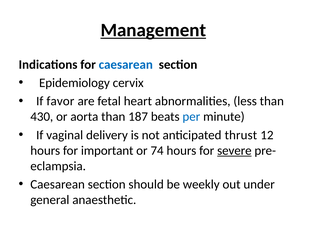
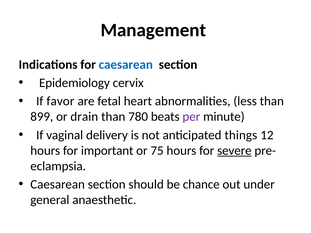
Management underline: present -> none
430: 430 -> 899
aorta: aorta -> drain
187: 187 -> 780
per colour: blue -> purple
thrust: thrust -> things
74: 74 -> 75
weekly: weekly -> chance
